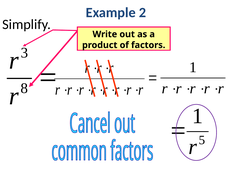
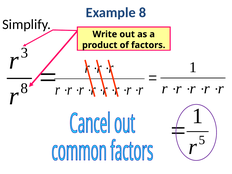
Example 2: 2 -> 8
